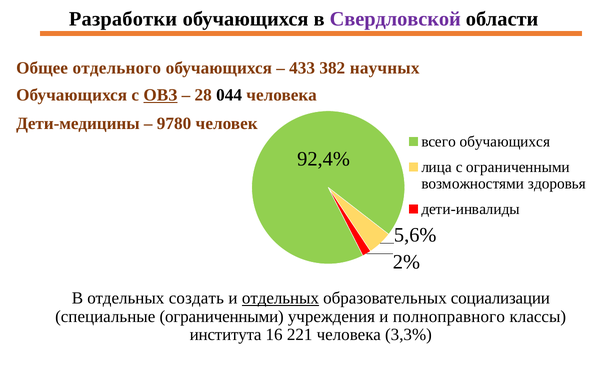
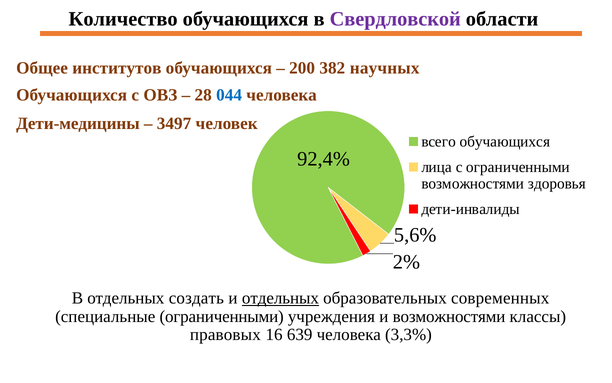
Разработки: Разработки -> Количество
отдельного: отдельного -> институтов
433: 433 -> 200
ОВЗ underline: present -> none
044 colour: black -> blue
9780: 9780 -> 3497
социализации: социализации -> современных
и полноправного: полноправного -> возможностями
института: института -> правовых
221: 221 -> 639
